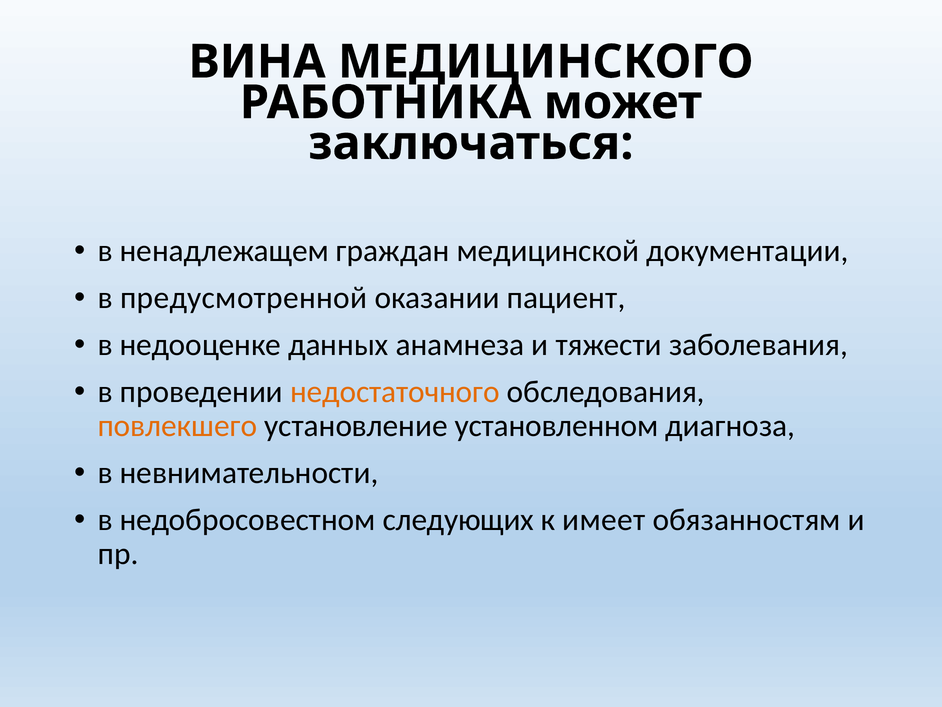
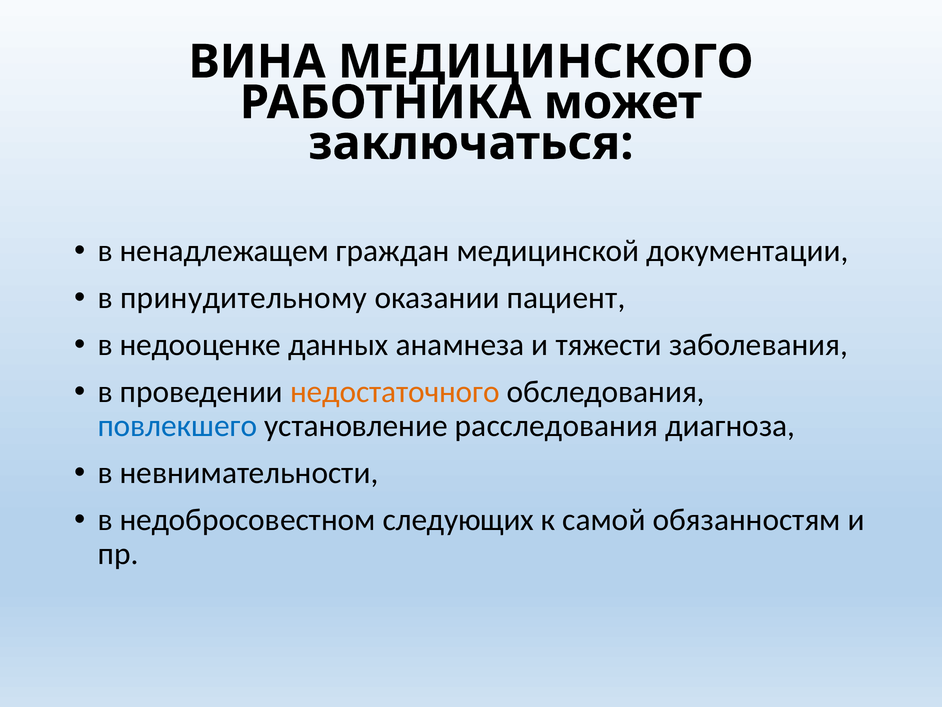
предусмотренной: предусмотренной -> принудительному
повлекшего colour: orange -> blue
установленном: установленном -> расследования
имеет: имеет -> самой
